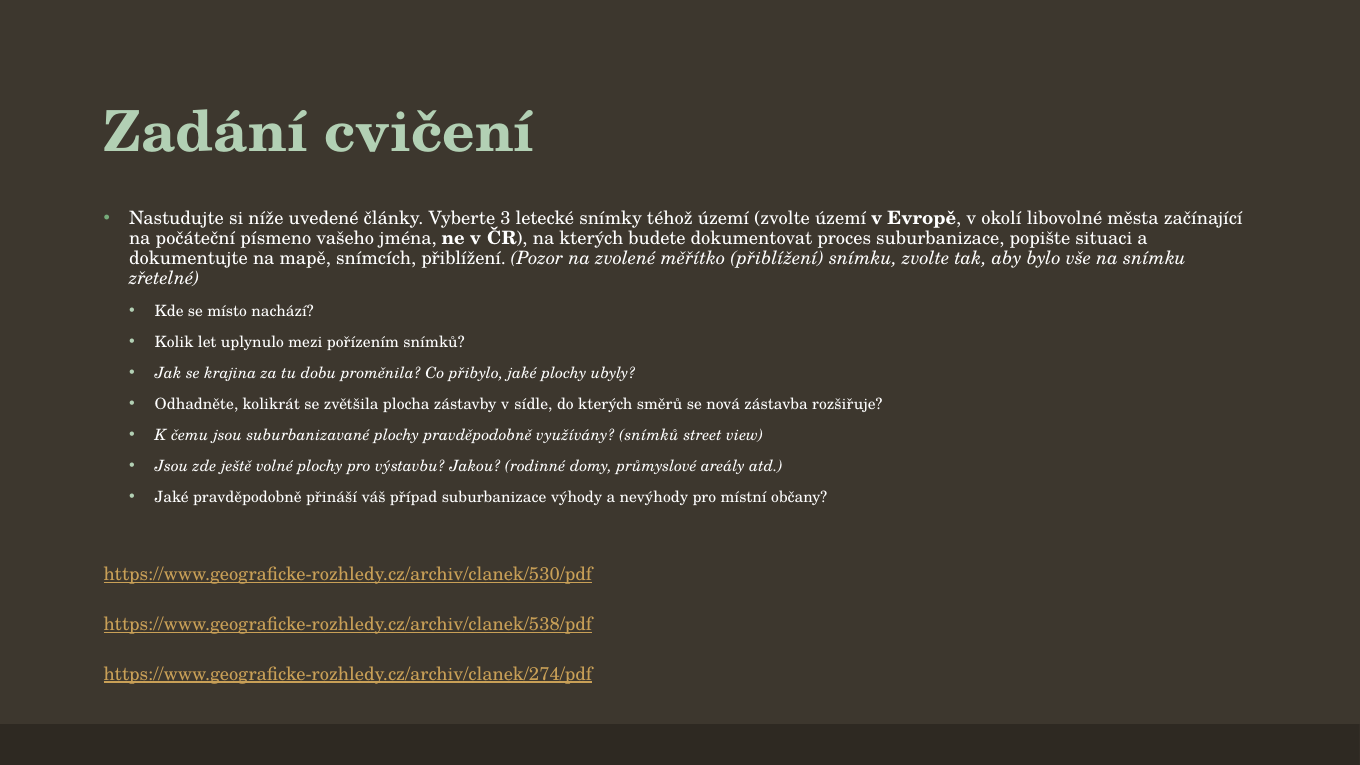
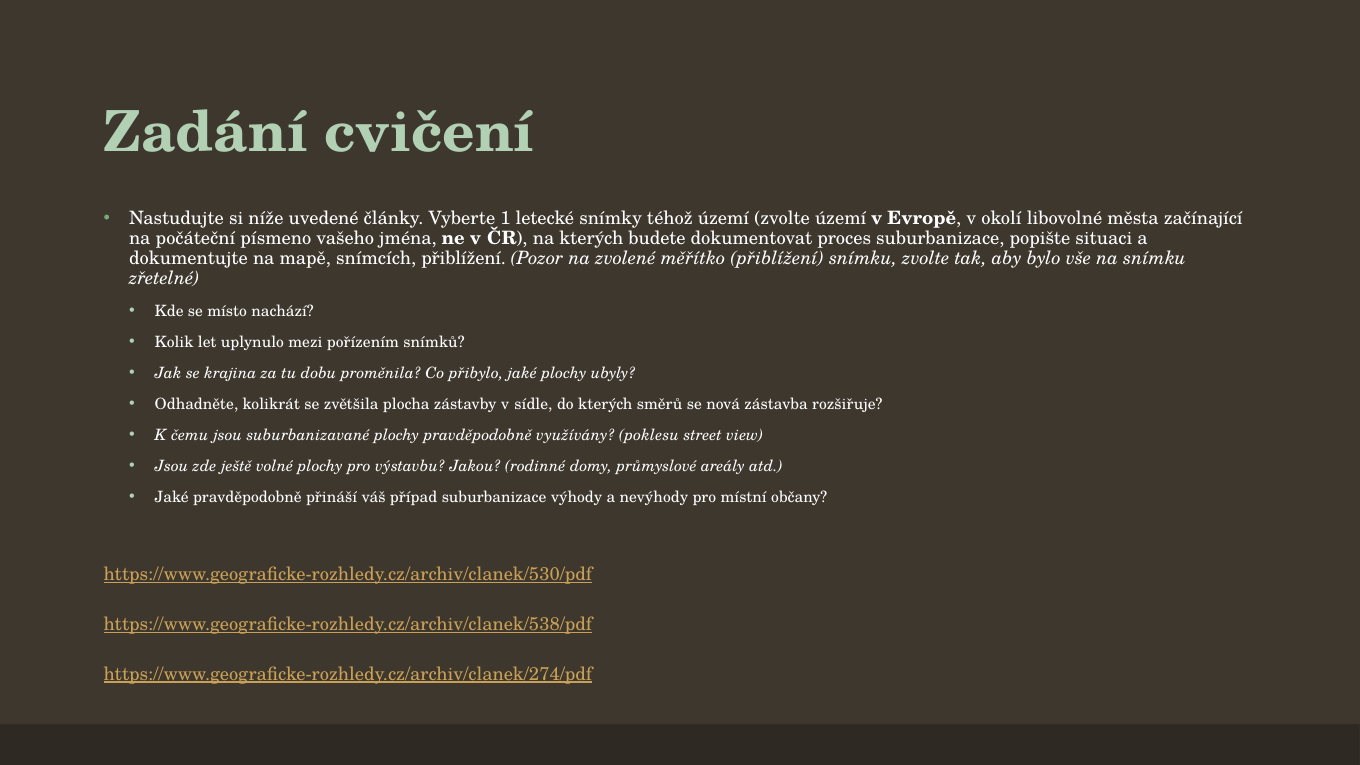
3: 3 -> 1
využívány snímků: snímků -> poklesu
